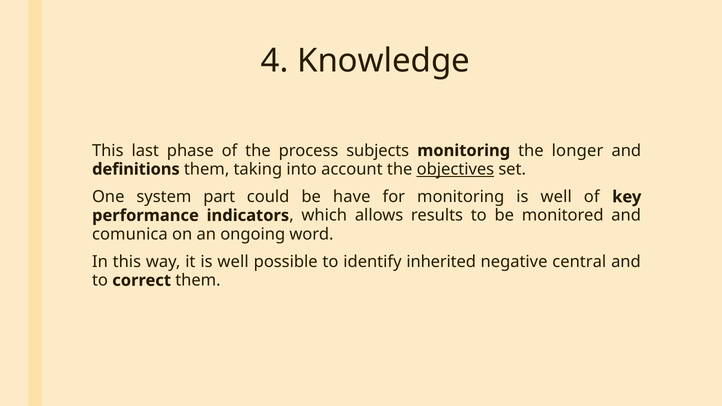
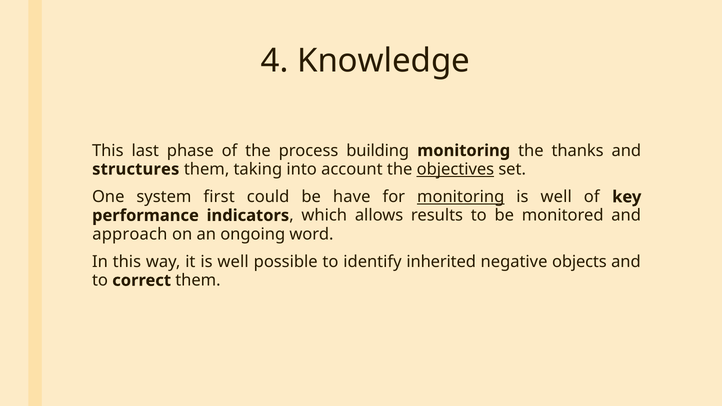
subjects: subjects -> building
longer: longer -> thanks
definitions: definitions -> structures
part: part -> first
monitoring at (461, 197) underline: none -> present
comunica: comunica -> approach
central: central -> objects
